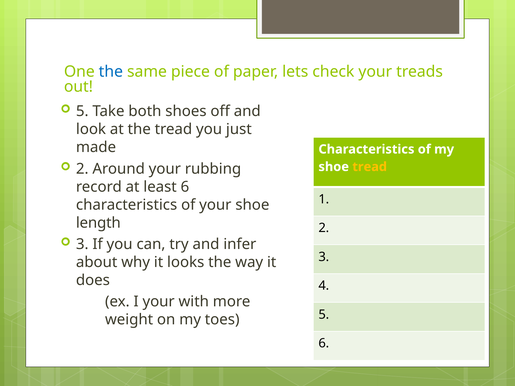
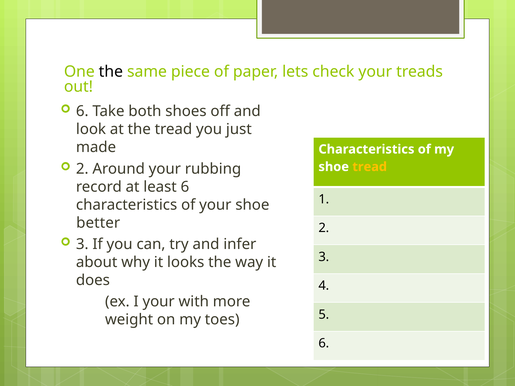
the at (111, 72) colour: blue -> black
5 at (82, 111): 5 -> 6
length: length -> better
